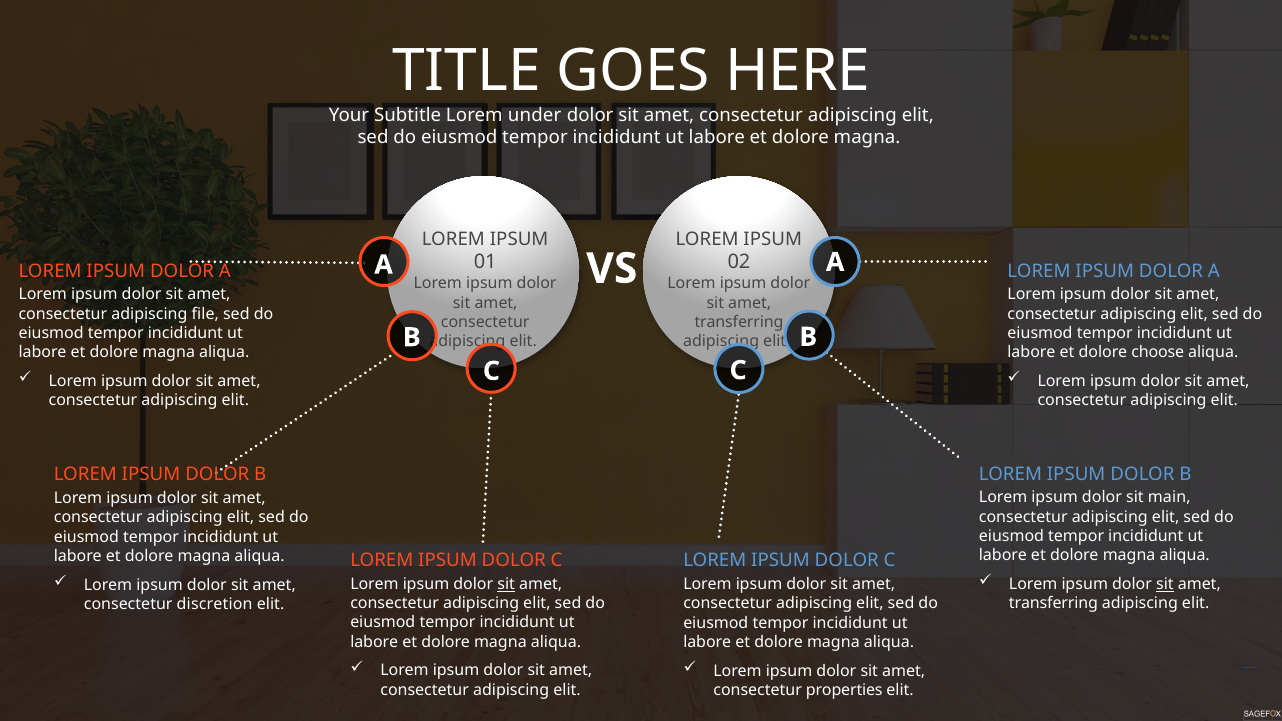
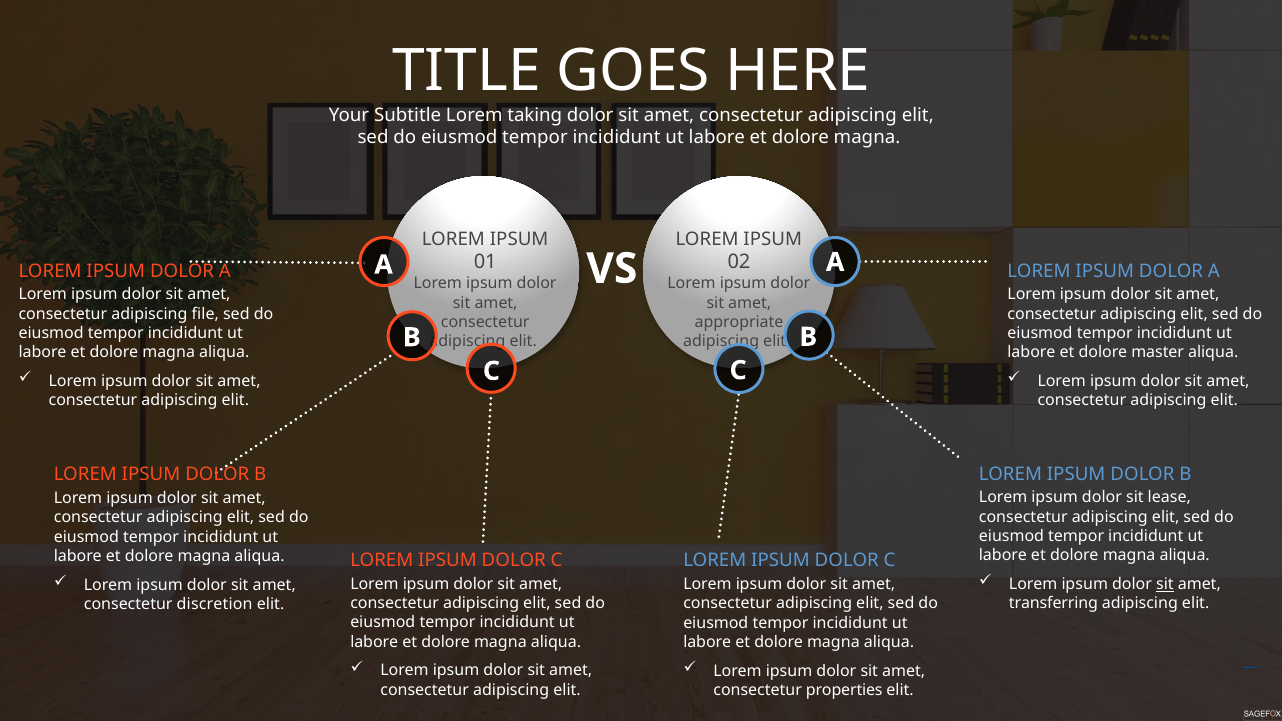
under: under -> taking
transferring at (739, 322): transferring -> appropriate
choose: choose -> master
main: main -> lease
sit at (506, 584) underline: present -> none
